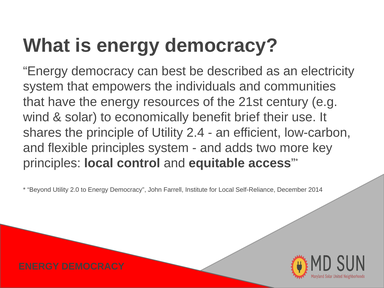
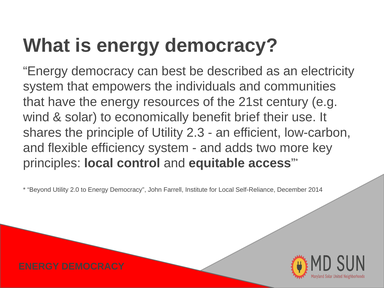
2.4: 2.4 -> 2.3
flexible principles: principles -> efficiency
